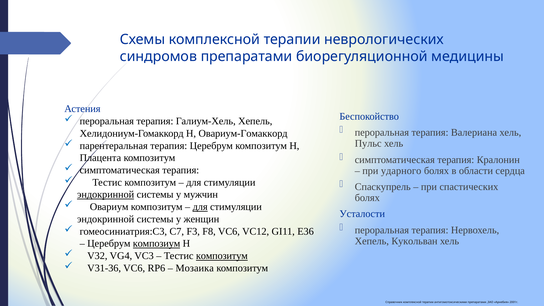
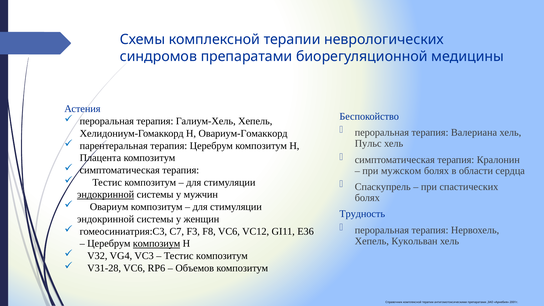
ударного: ударного -> мужском
для at (200, 207) underline: present -> none
Усталости: Усталости -> Трудность
композитум at (222, 256) underline: present -> none
V31-36: V31-36 -> V31-28
Мозаика: Мозаика -> Объемов
